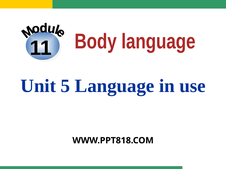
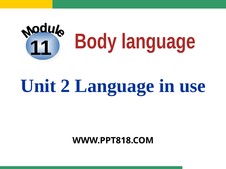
5: 5 -> 2
